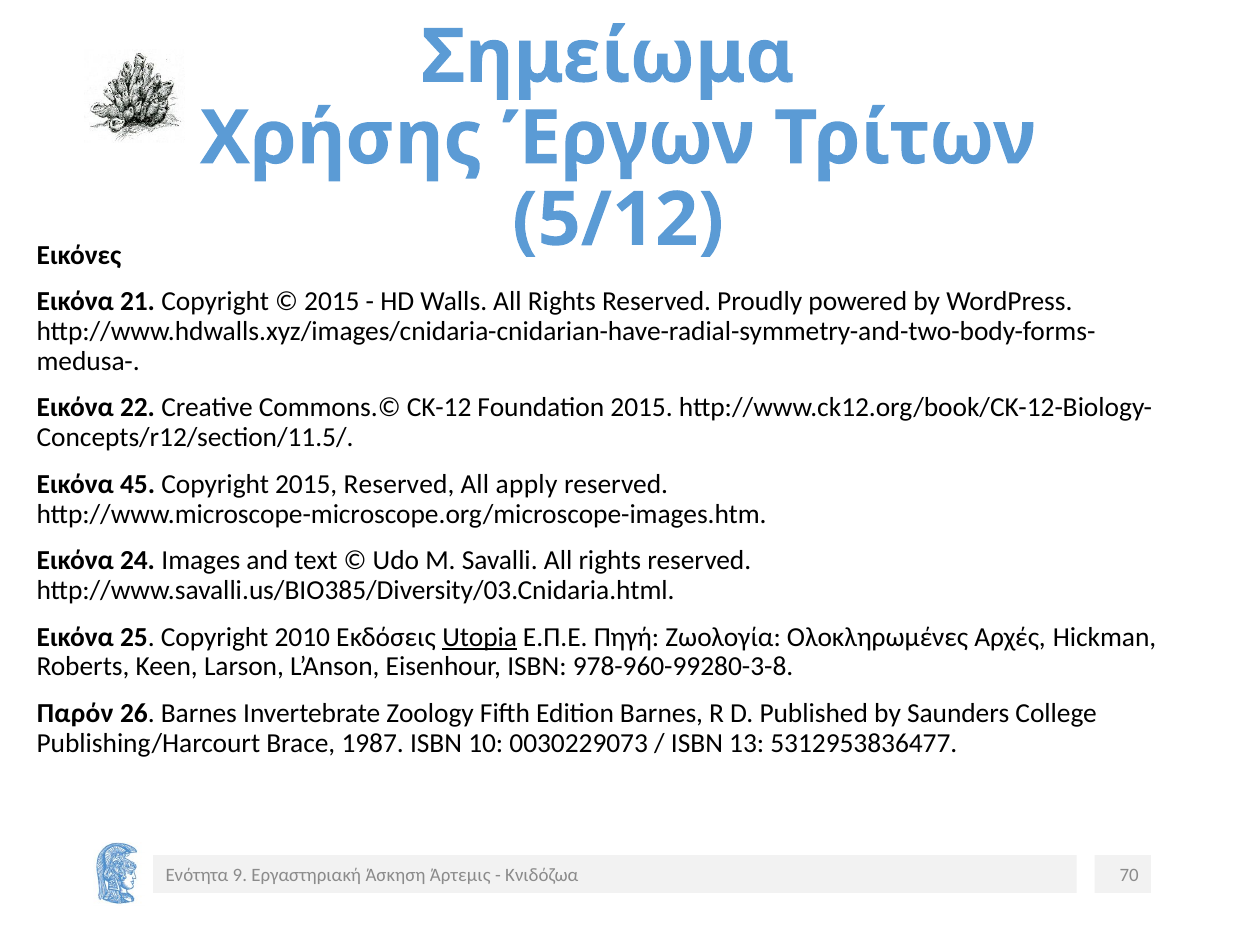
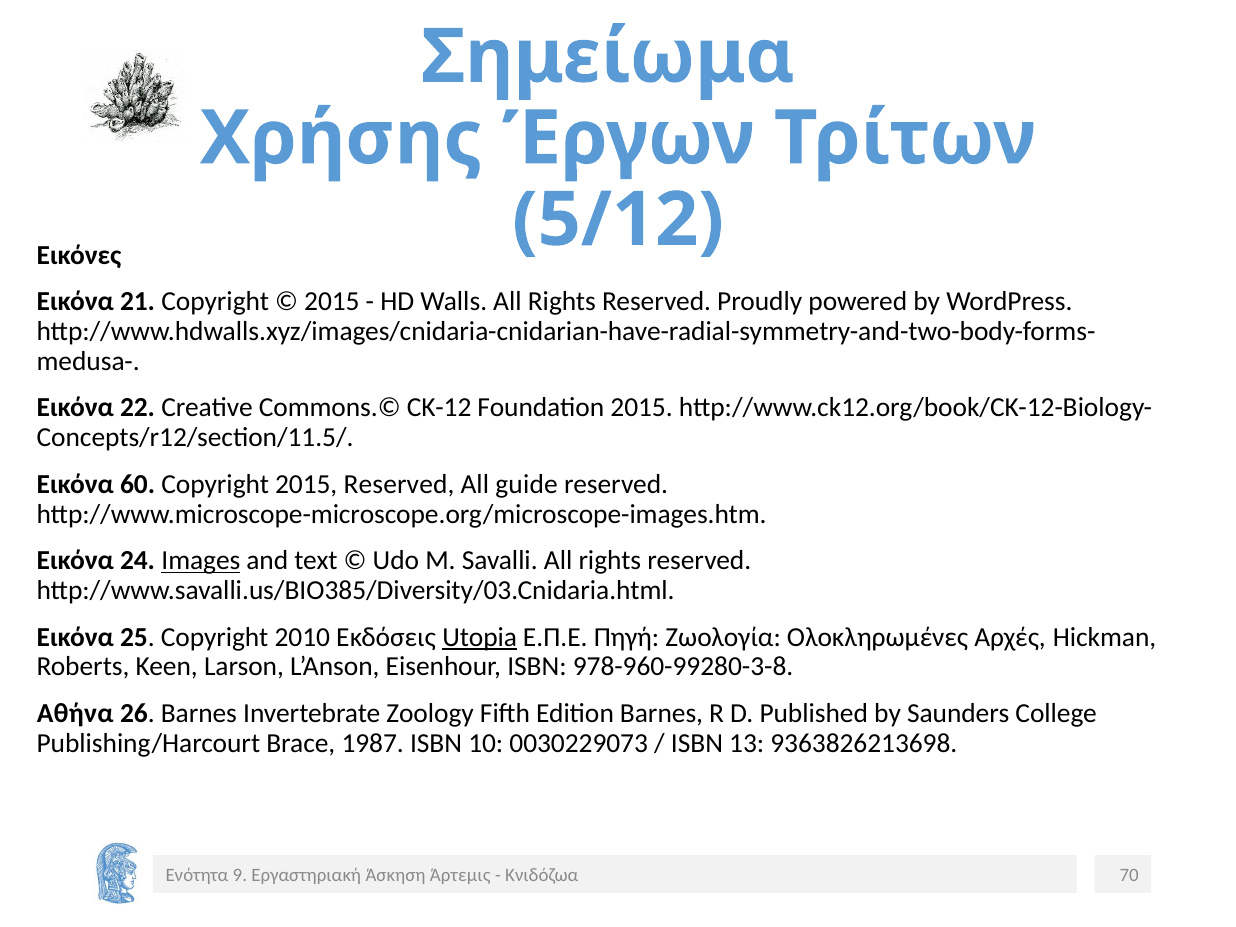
45: 45 -> 60
apply: apply -> guide
Images underline: none -> present
Παρόν: Παρόν -> Αθήνα
5312953836477: 5312953836477 -> 9363826213698
